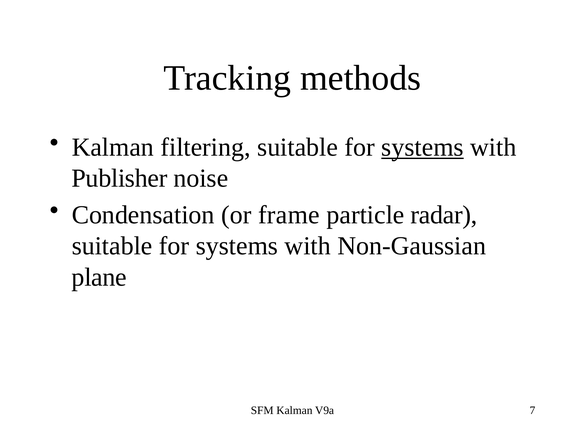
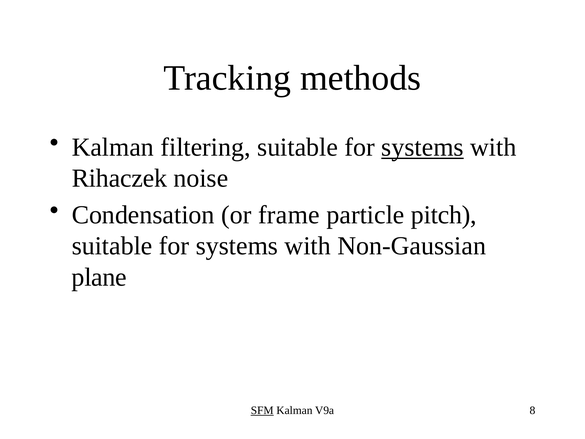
Publisher: Publisher -> Rihaczek
radar: radar -> pitch
SFM underline: none -> present
7: 7 -> 8
